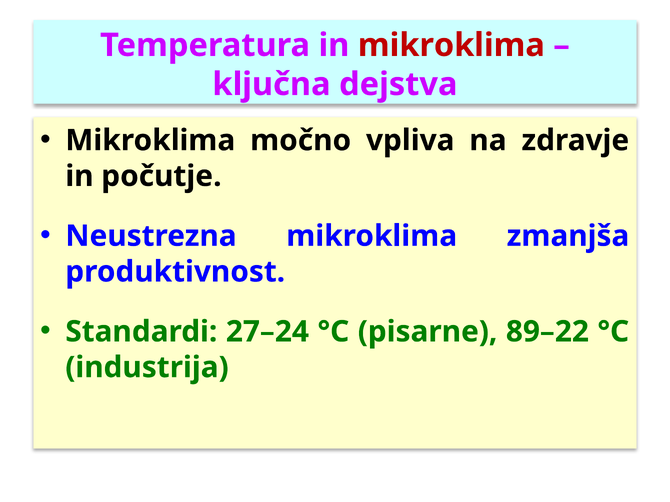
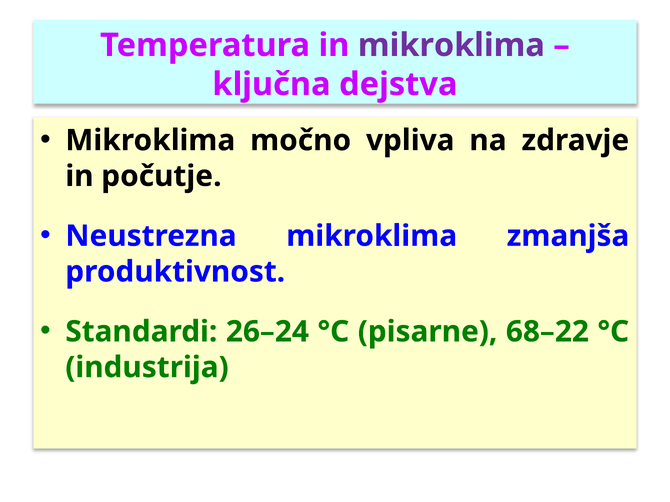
mikroklima at (451, 45) colour: red -> purple
27–24: 27–24 -> 26–24
89–22: 89–22 -> 68–22
